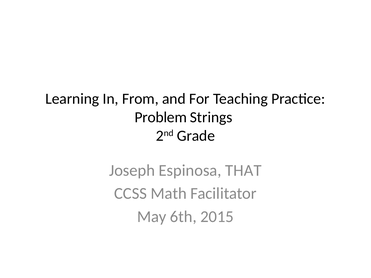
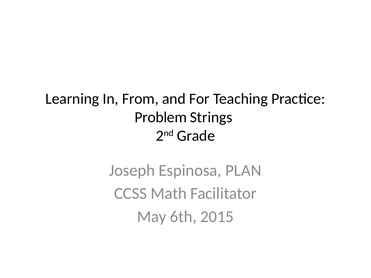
THAT: THAT -> PLAN
